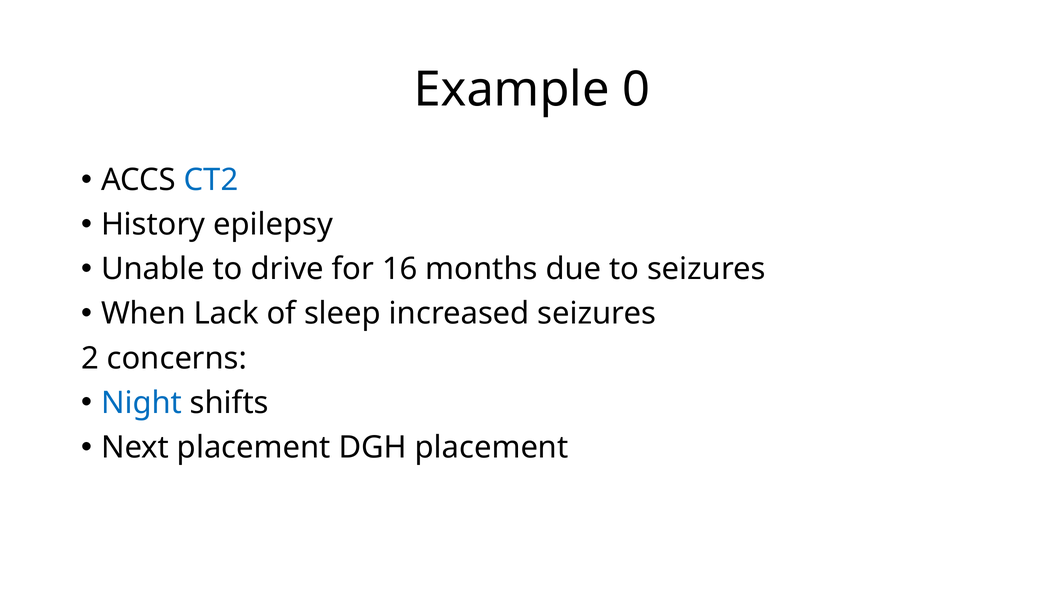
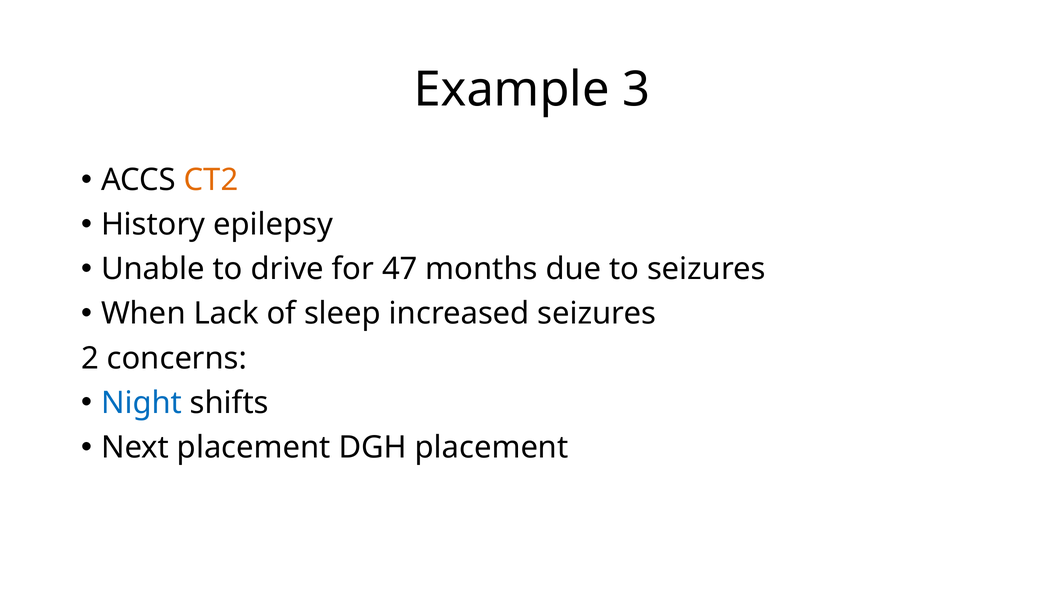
0: 0 -> 3
CT2 colour: blue -> orange
16: 16 -> 47
